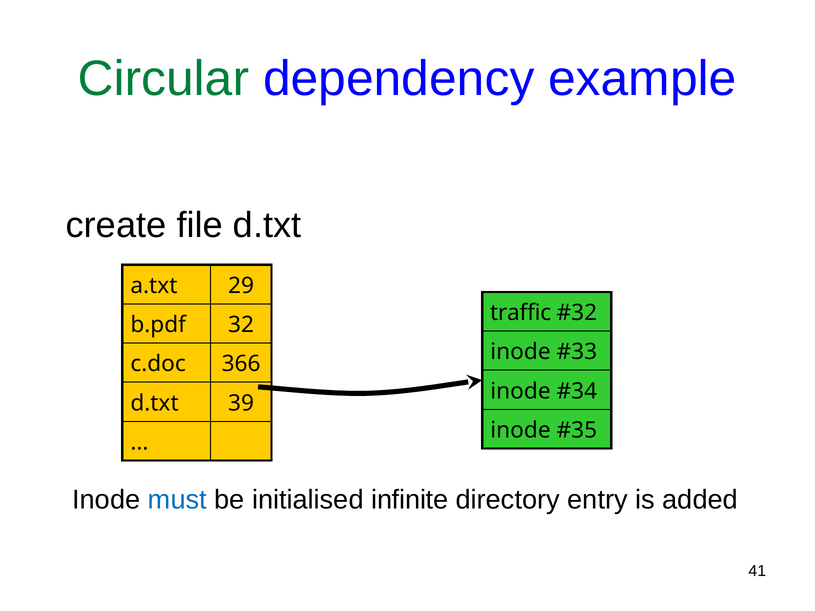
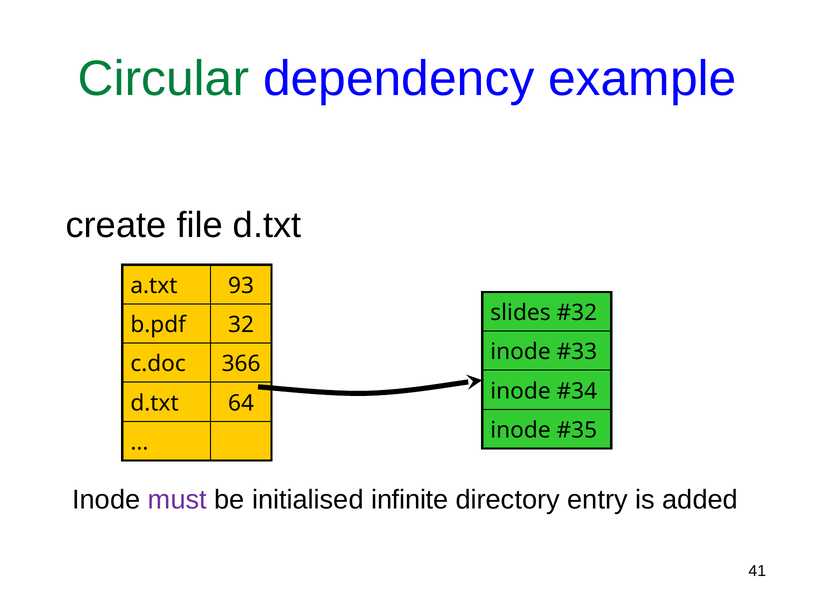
29: 29 -> 93
traffic: traffic -> slides
39: 39 -> 64
must colour: blue -> purple
